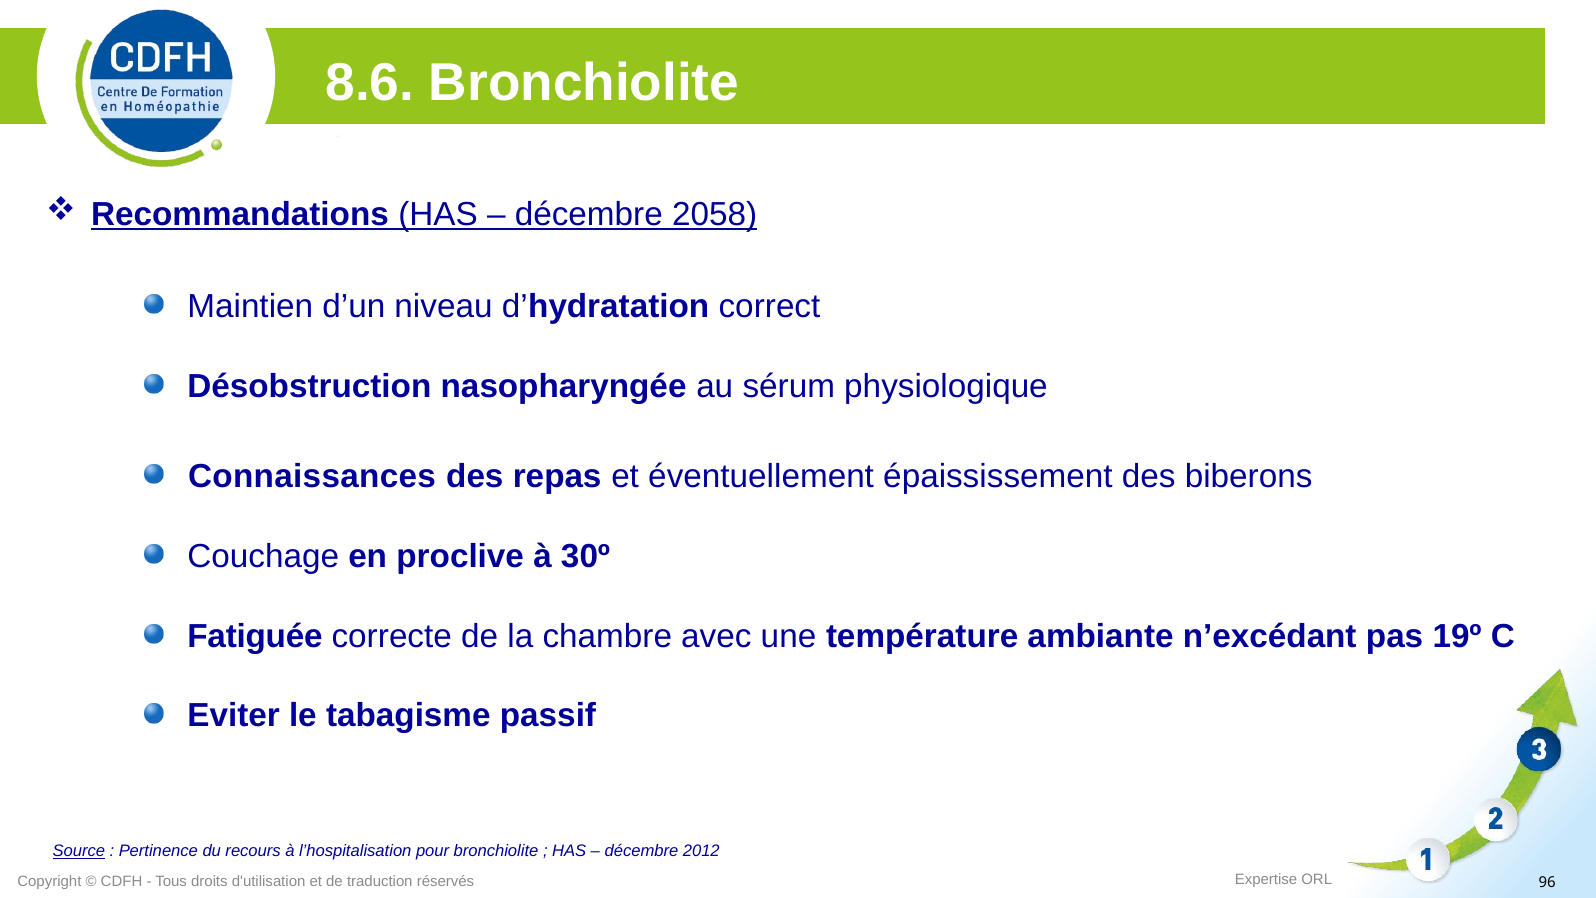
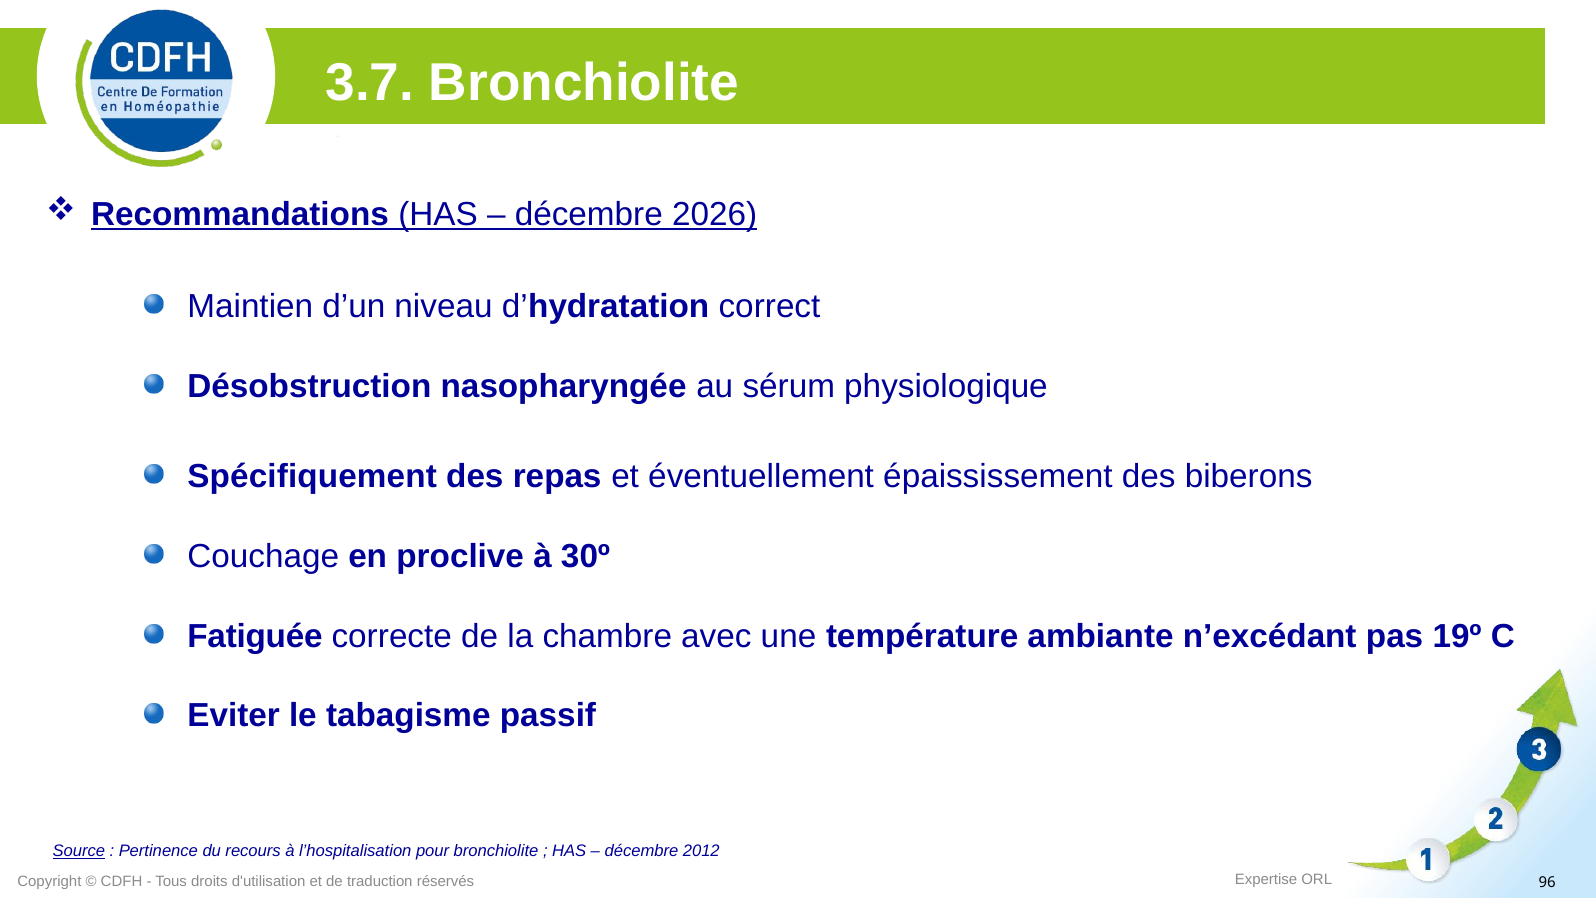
8.6: 8.6 -> 3.7
2058: 2058 -> 2026
Connaissances: Connaissances -> Spécifiquement
